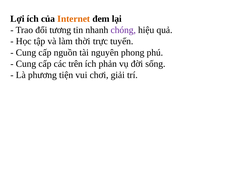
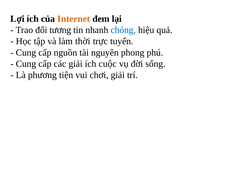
chóng colour: purple -> blue
các trên: trên -> giải
phản: phản -> cuộc
